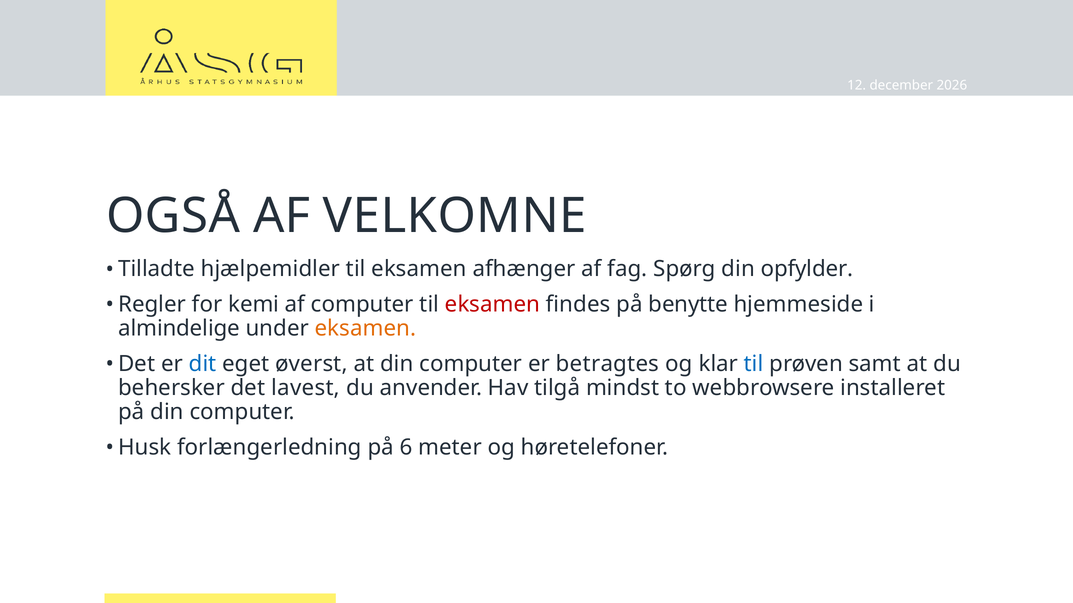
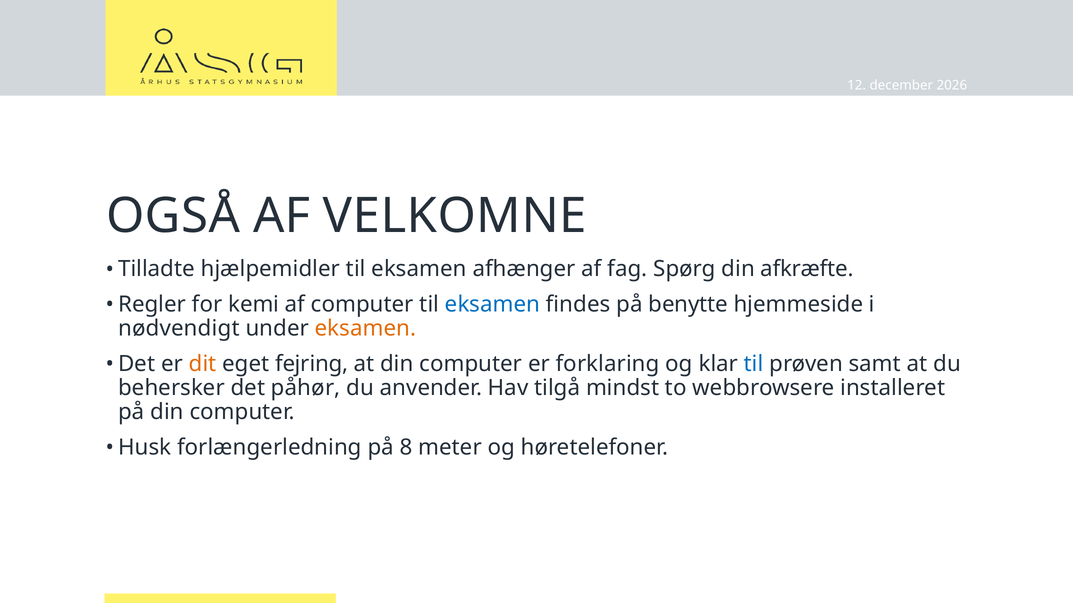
opfylder: opfylder -> afkræfte
eksamen at (493, 305) colour: red -> blue
almindelige: almindelige -> nødvendigt
dit colour: blue -> orange
øverst: øverst -> fejring
betragtes: betragtes -> forklaring
lavest: lavest -> påhør
6: 6 -> 8
